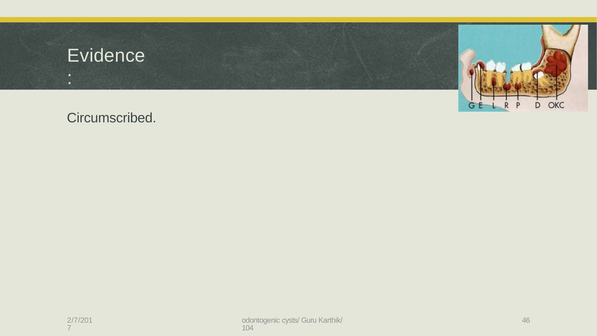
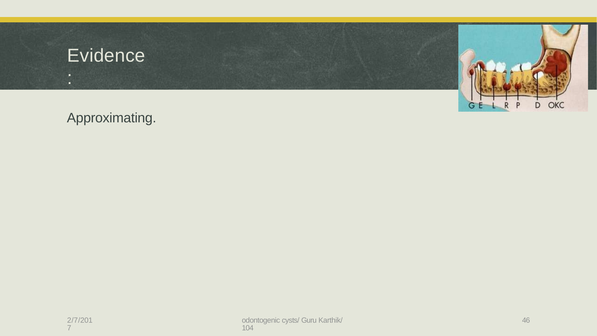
Circumscribed: Circumscribed -> Approximating
